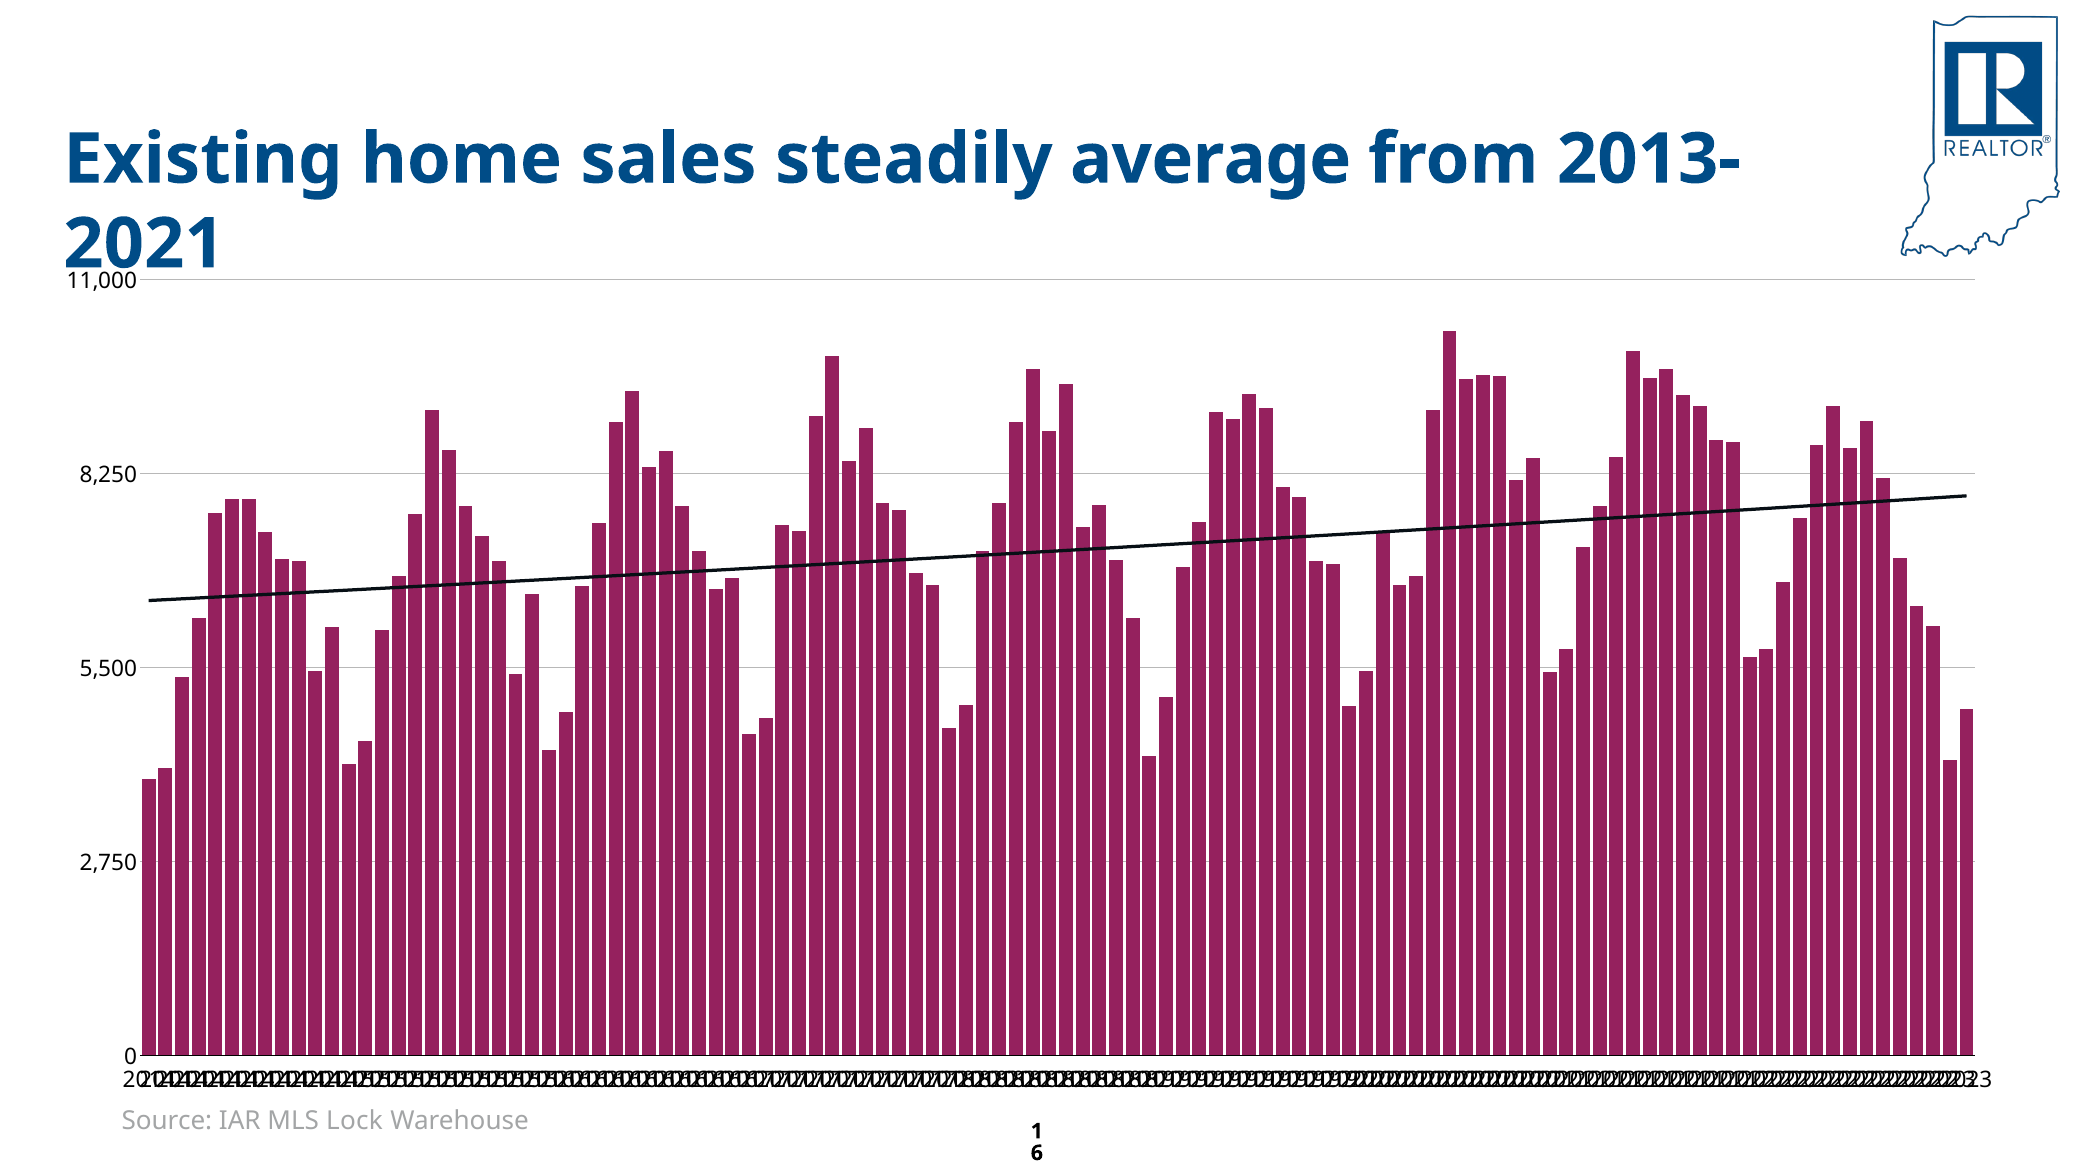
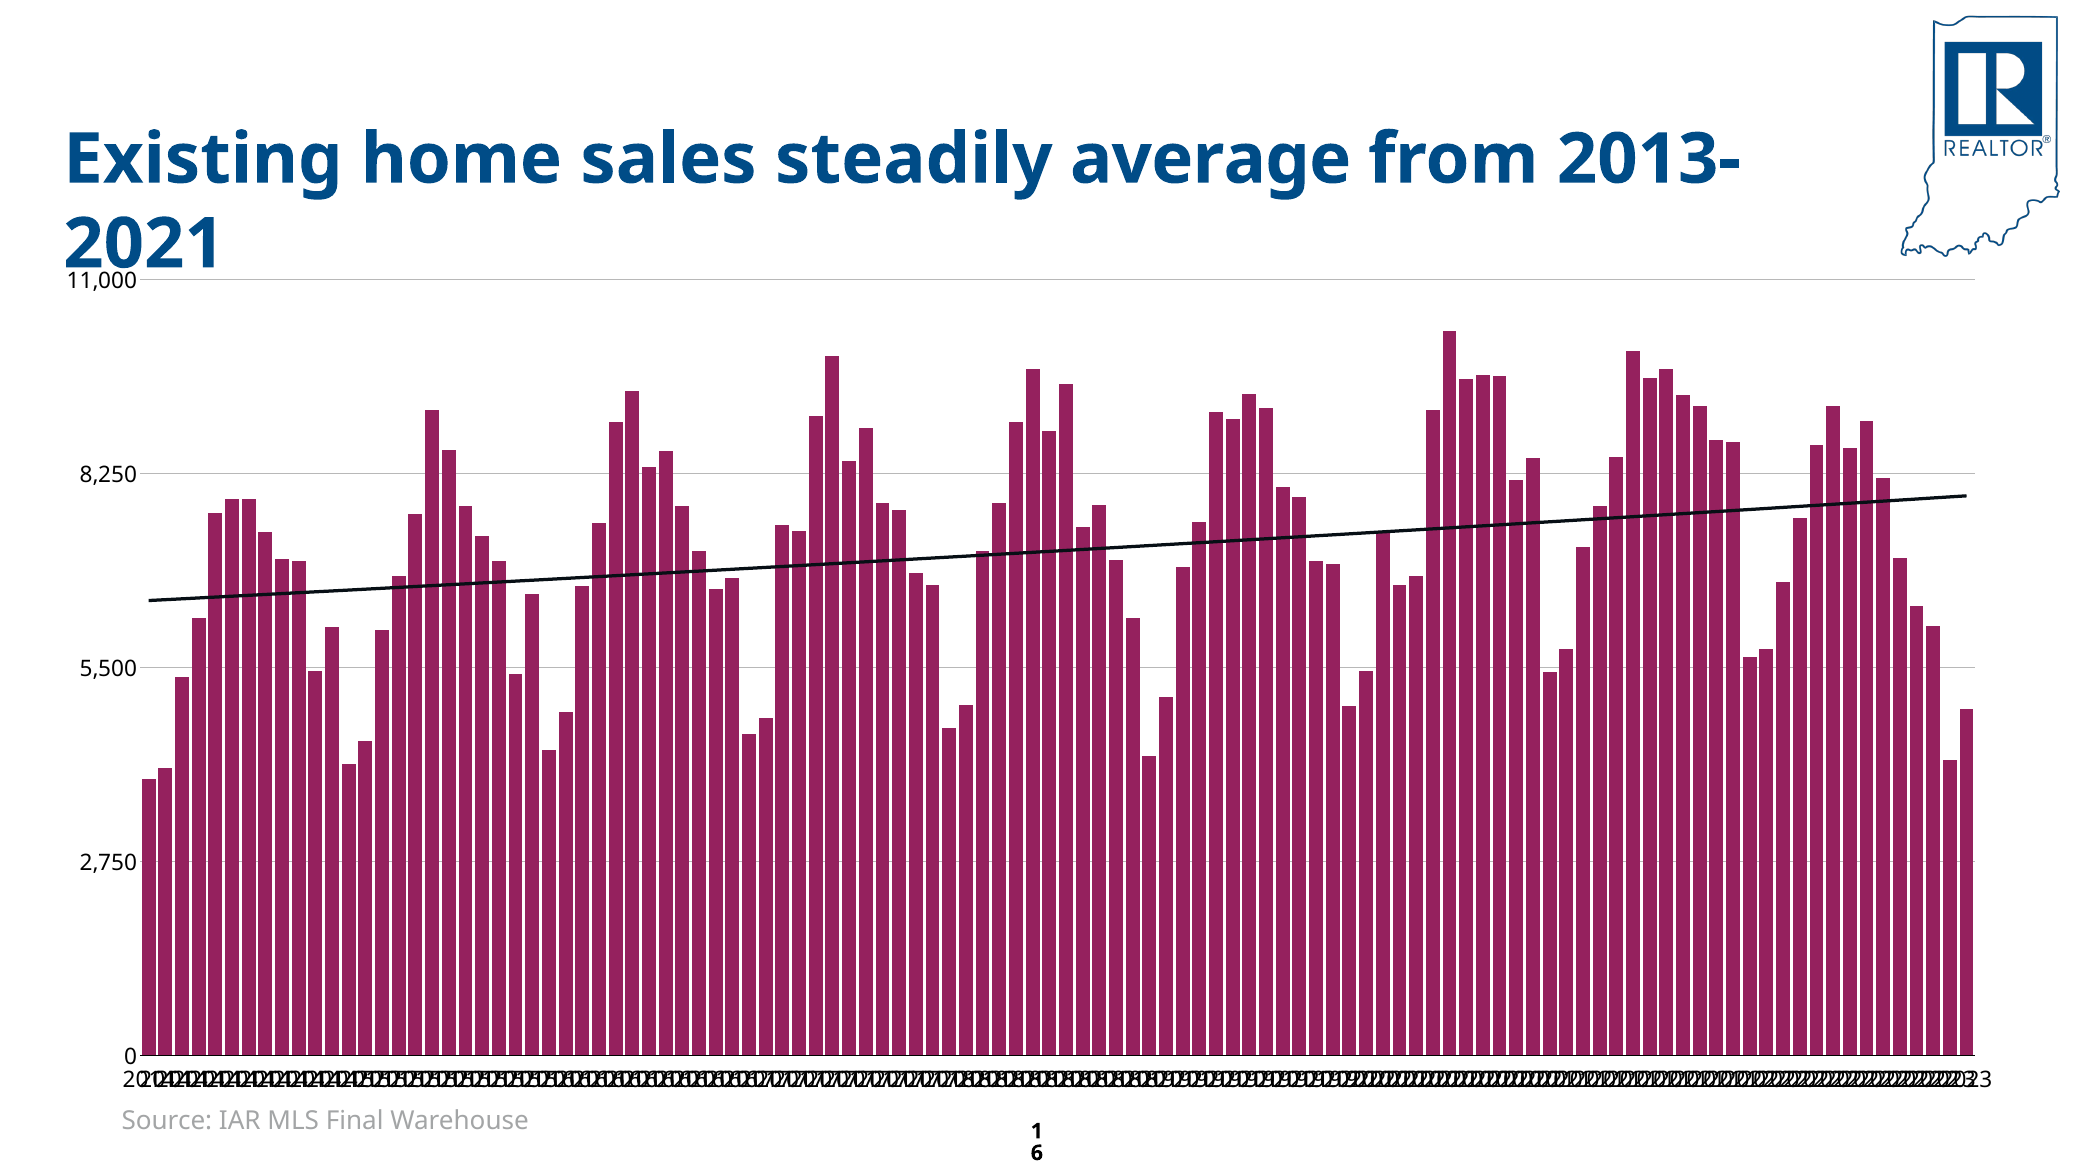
Lock: Lock -> Final
